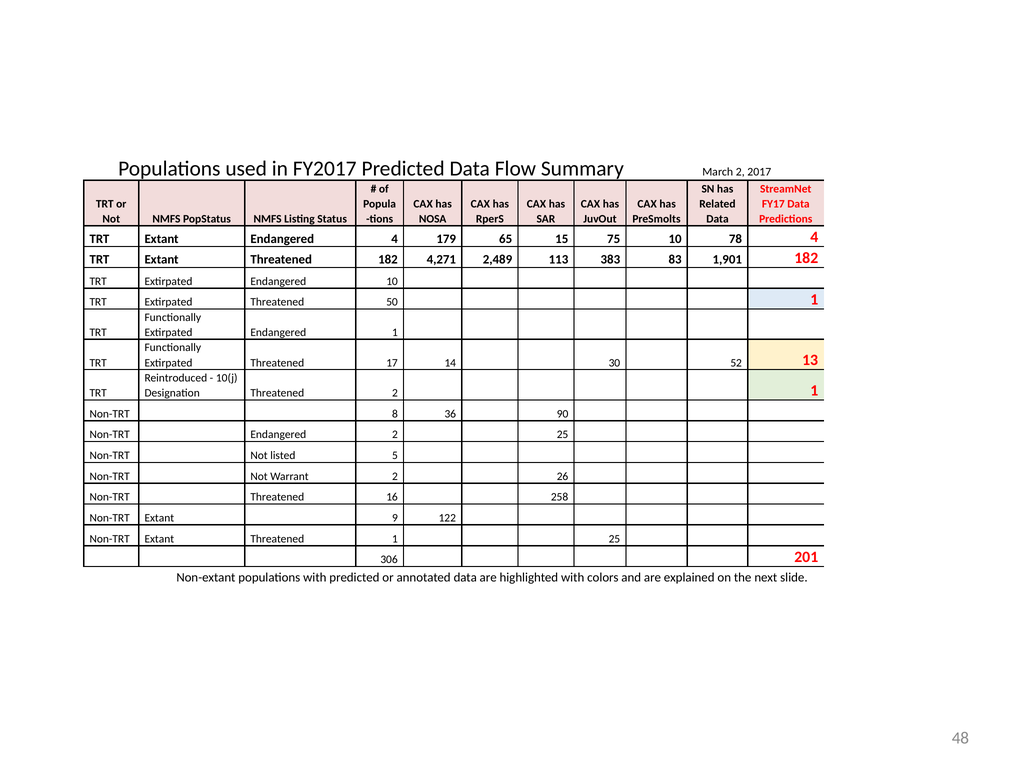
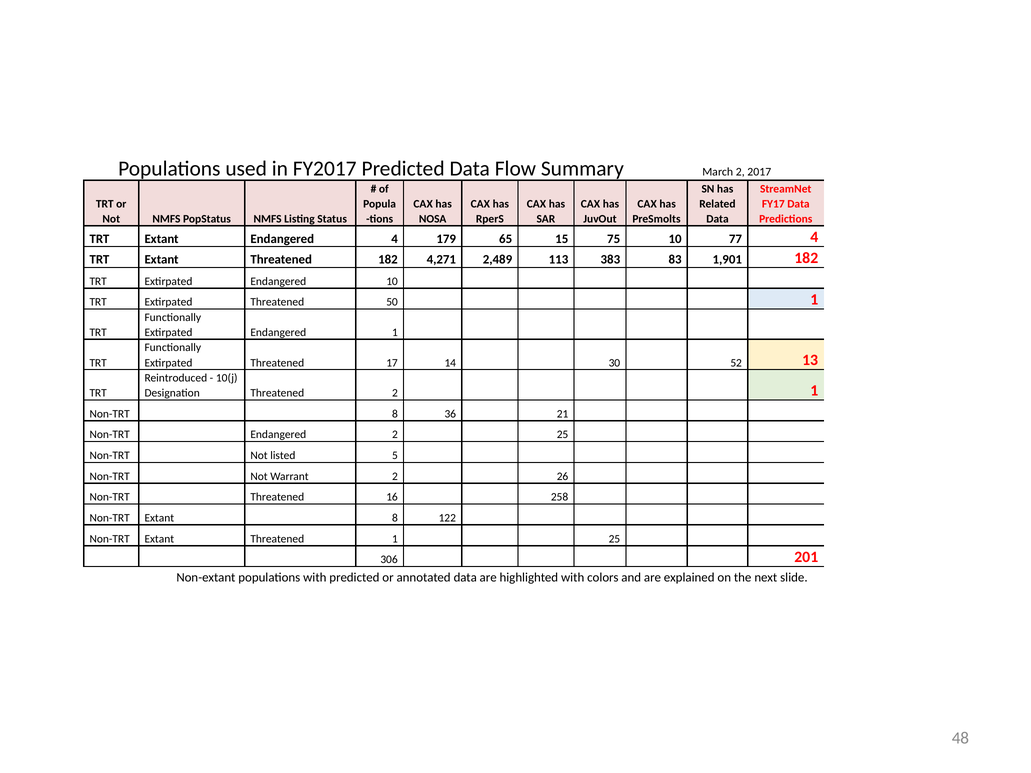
78: 78 -> 77
90: 90 -> 21
Extant 9: 9 -> 8
